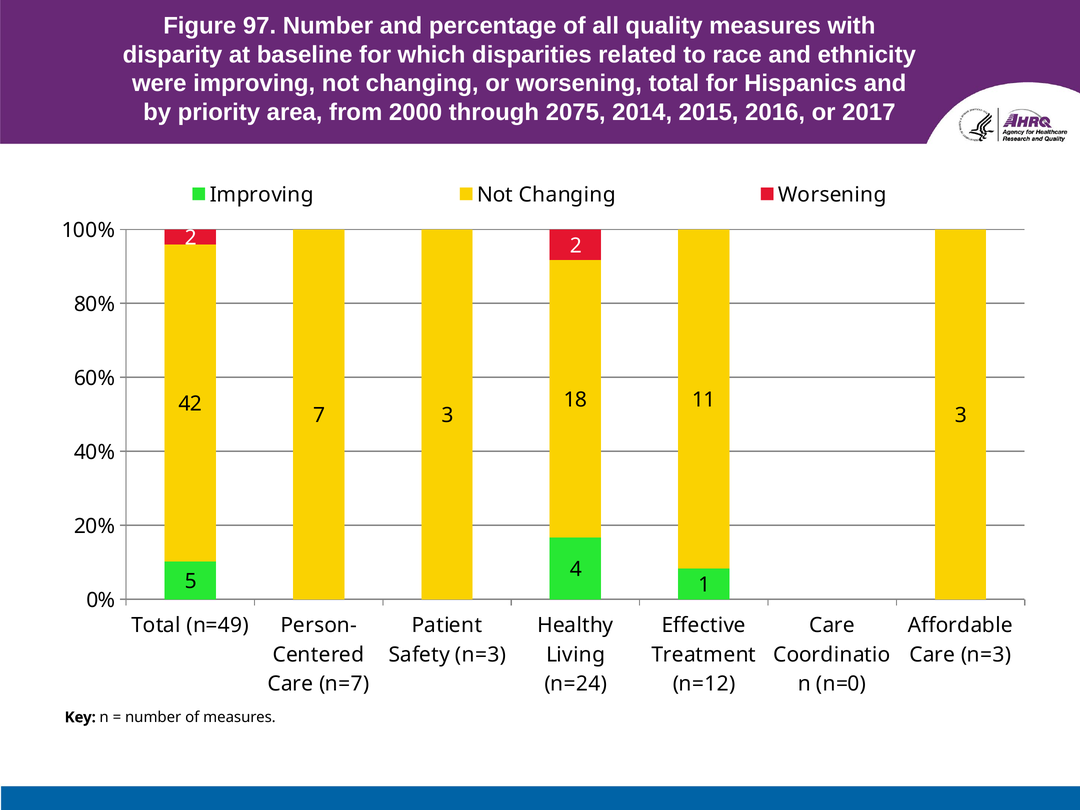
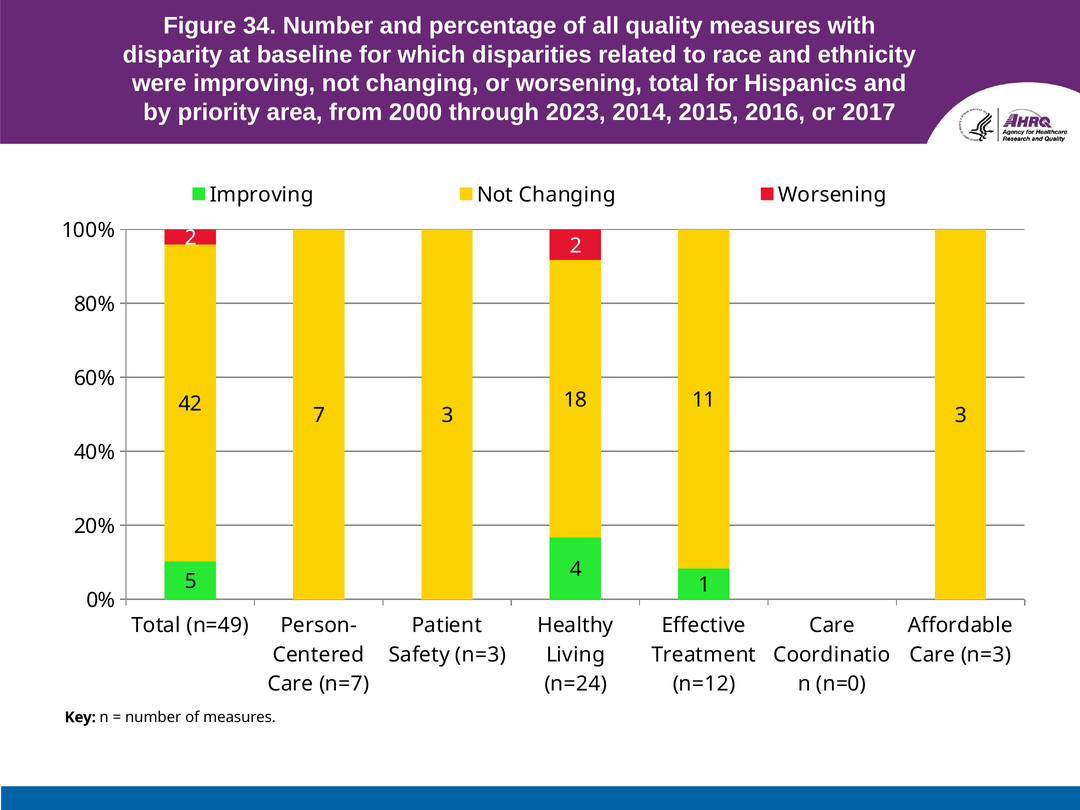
97: 97 -> 34
2075: 2075 -> 2023
